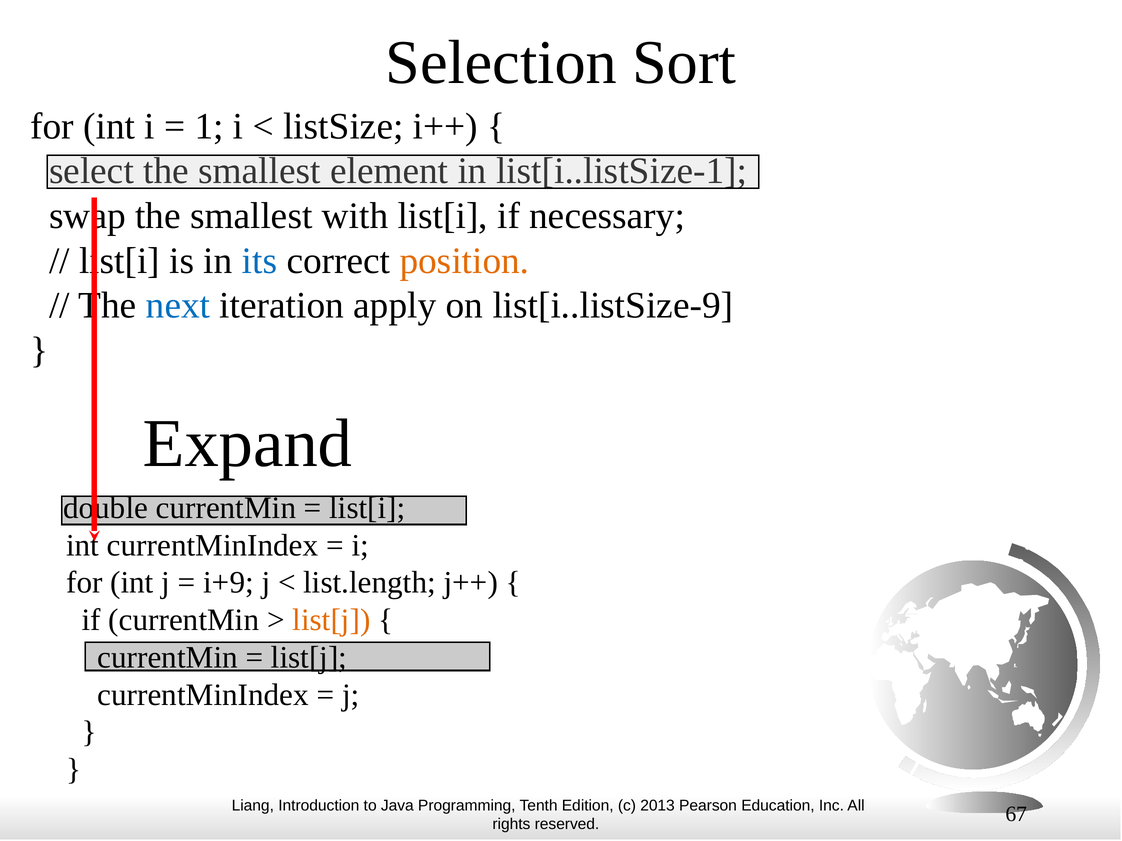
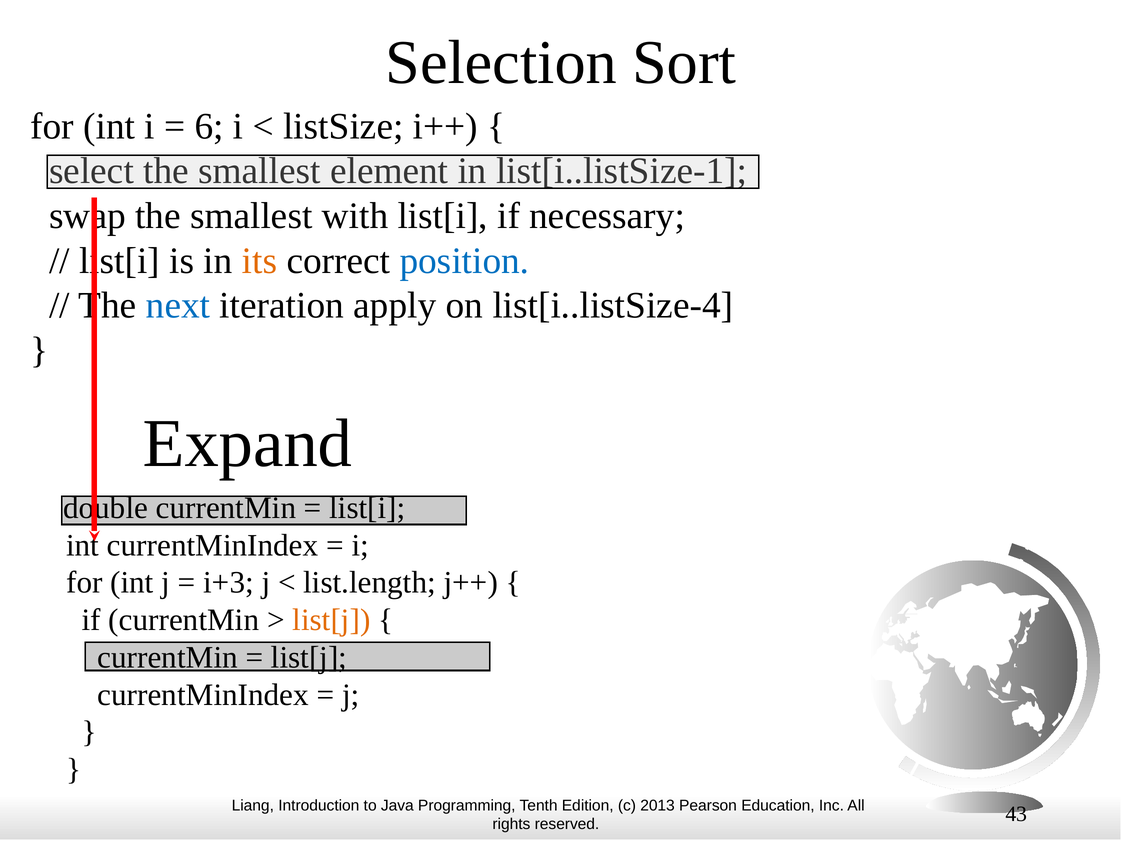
1: 1 -> 6
its colour: blue -> orange
position colour: orange -> blue
list[i..listSize-9: list[i..listSize-9 -> list[i..listSize-4
i+9: i+9 -> i+3
67: 67 -> 43
